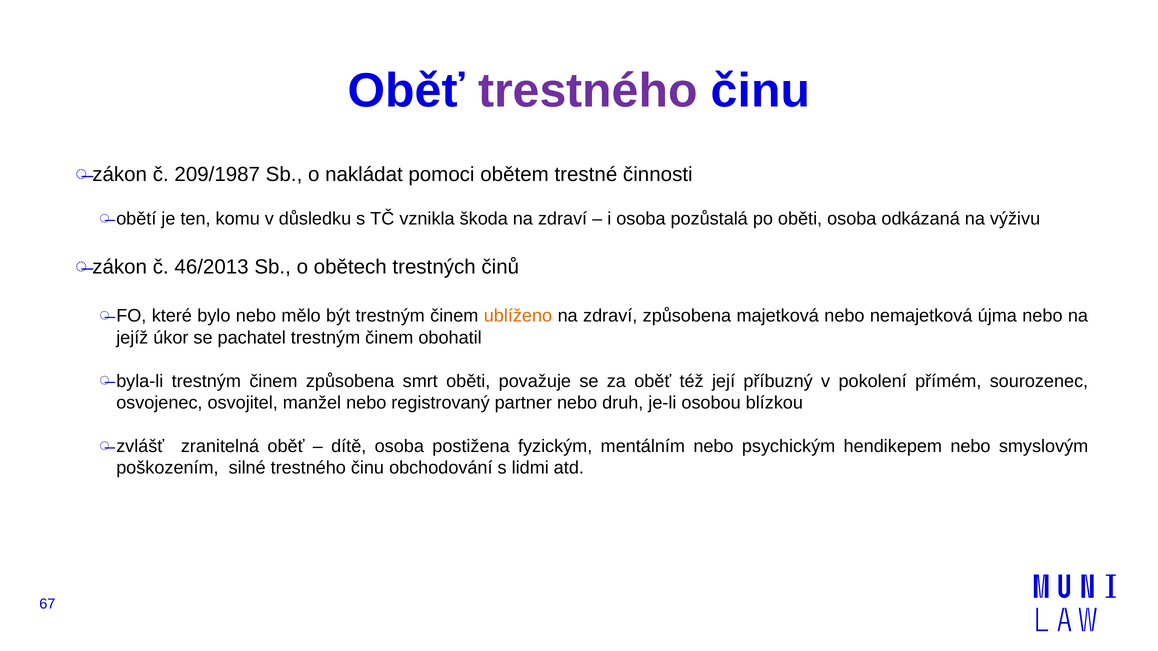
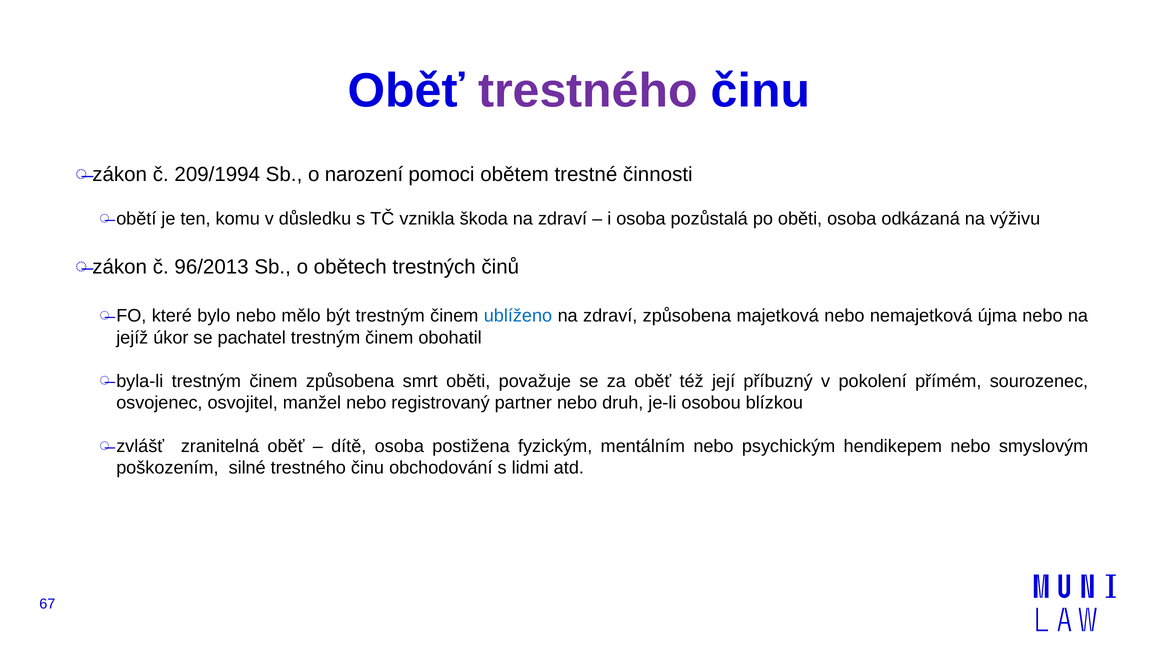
209/1987: 209/1987 -> 209/1994
nakládat: nakládat -> narození
46/2013: 46/2013 -> 96/2013
ublíženo colour: orange -> blue
